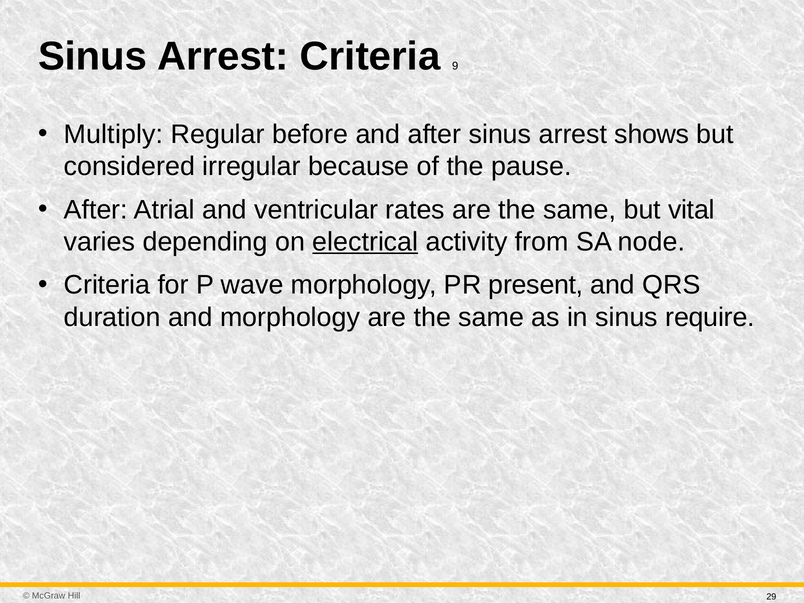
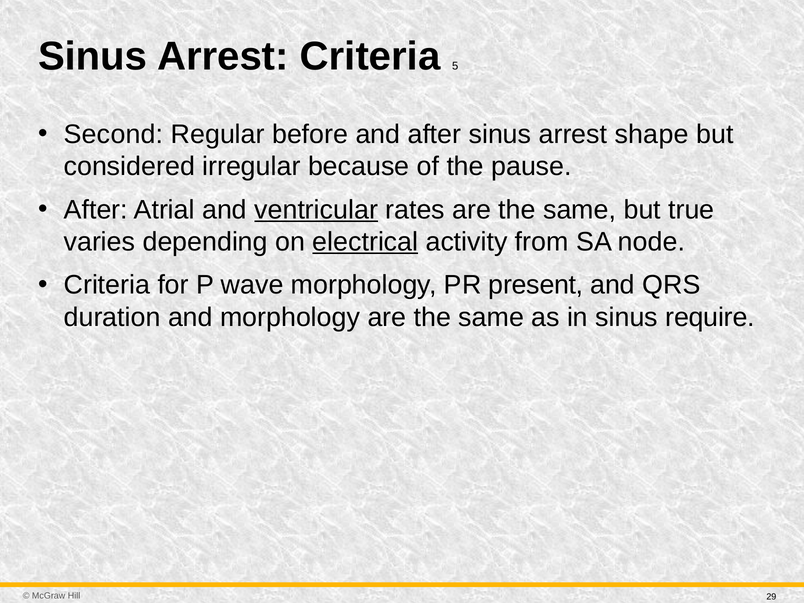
9: 9 -> 5
Multiply: Multiply -> Second
shows: shows -> shape
ventricular underline: none -> present
vital: vital -> true
